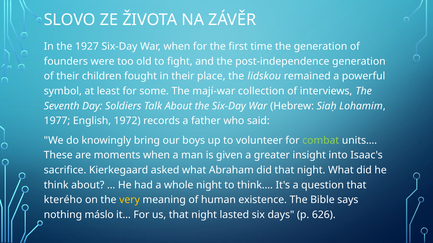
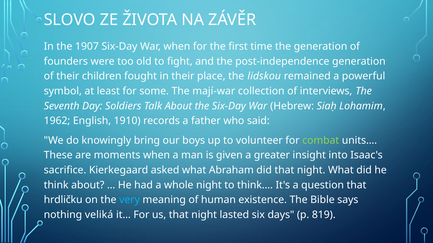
1927: 1927 -> 1907
1977: 1977 -> 1962
1972: 1972 -> 1910
kterého: kterého -> hrdličku
very colour: yellow -> light blue
máslo: máslo -> veliká
626: 626 -> 819
